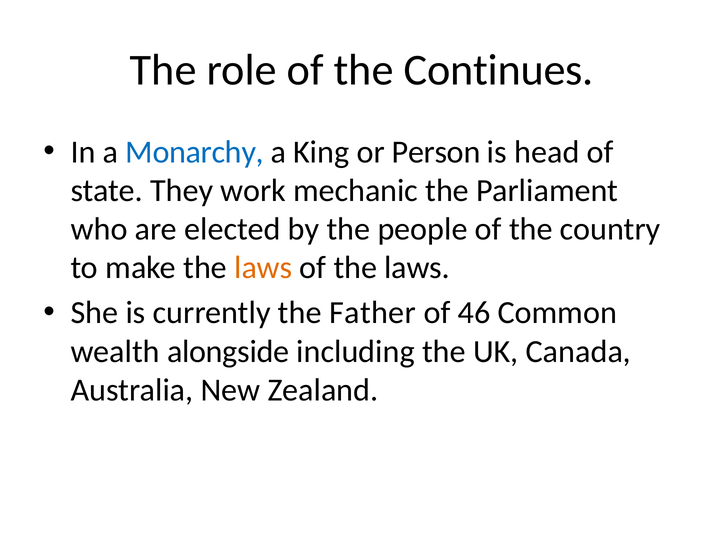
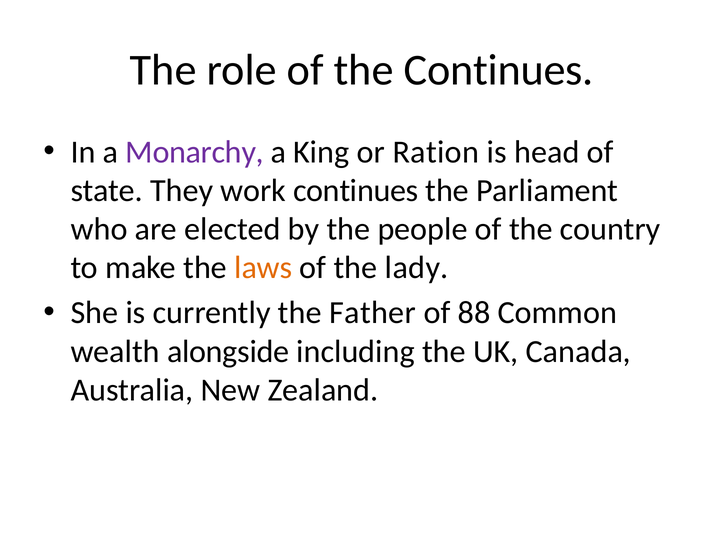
Monarchy colour: blue -> purple
Person: Person -> Ration
work mechanic: mechanic -> continues
of the laws: laws -> lady
46: 46 -> 88
